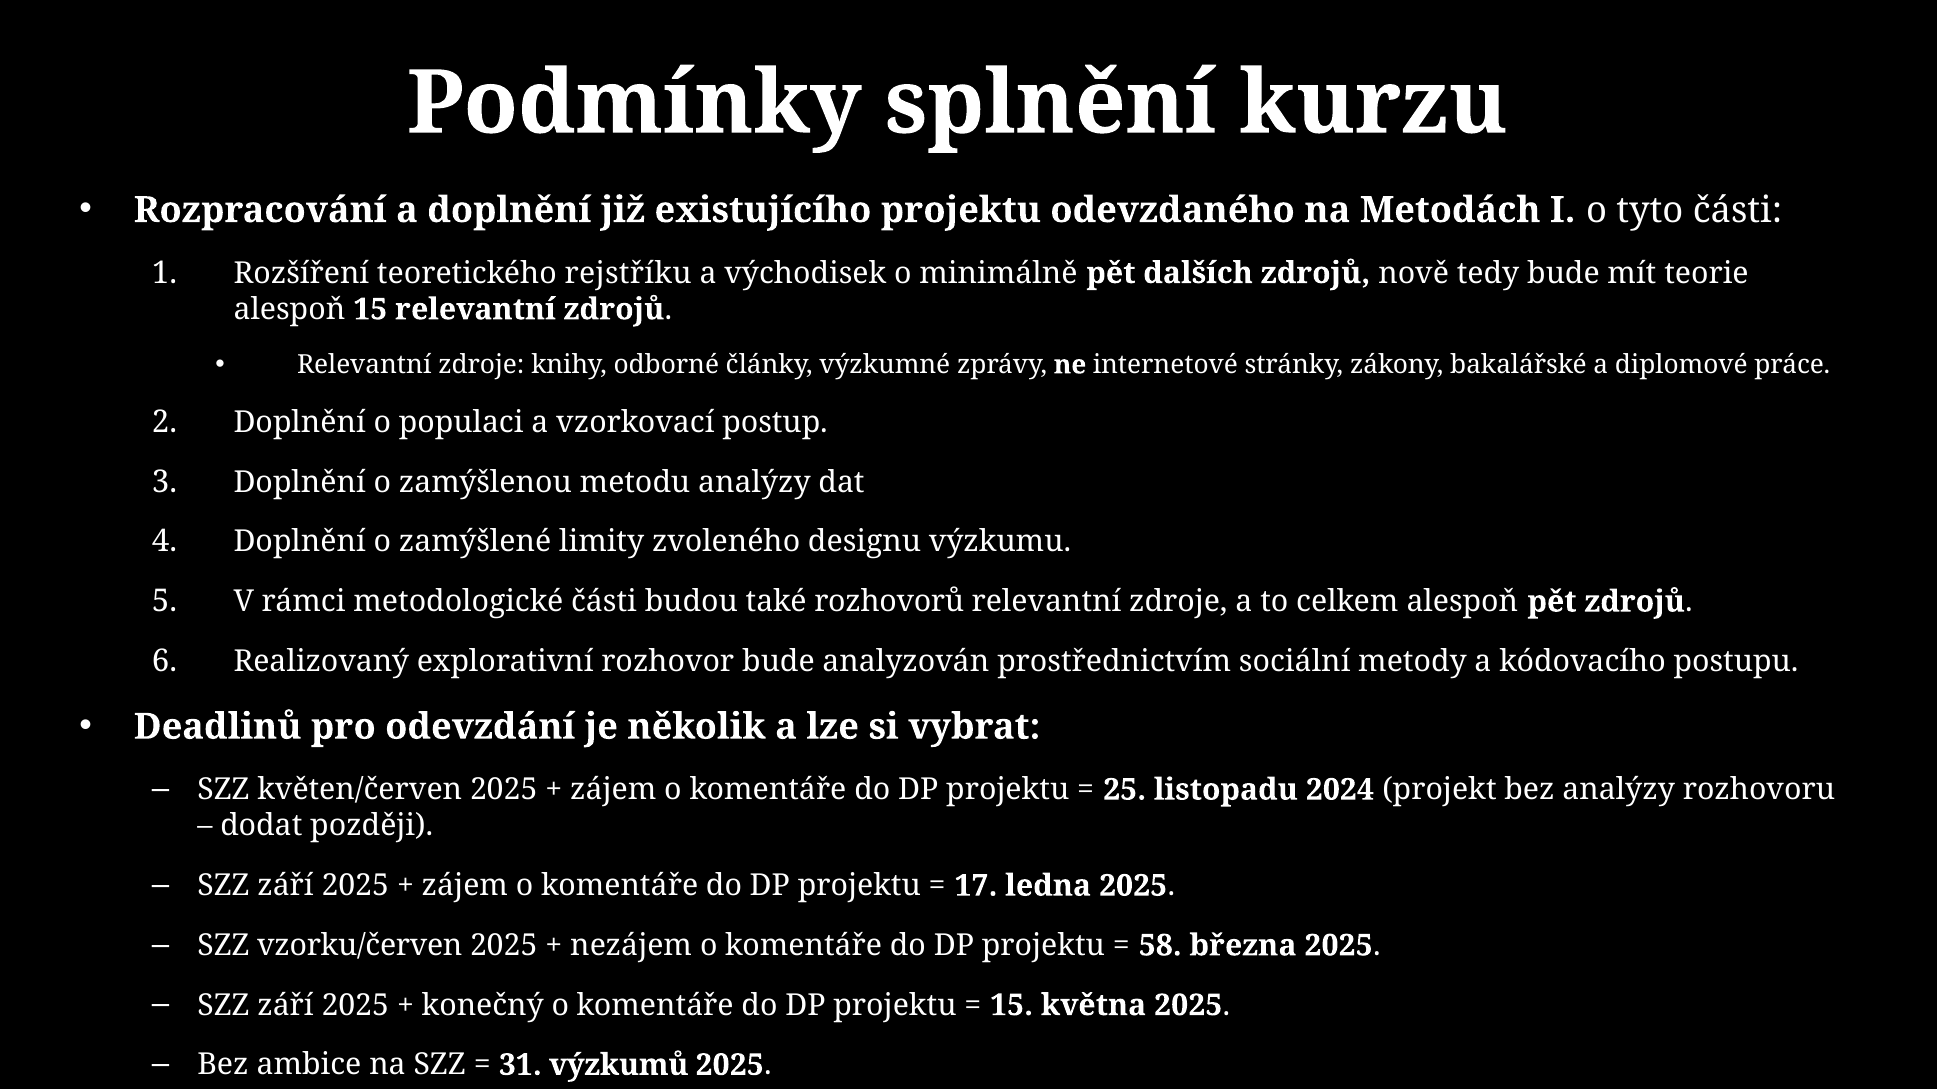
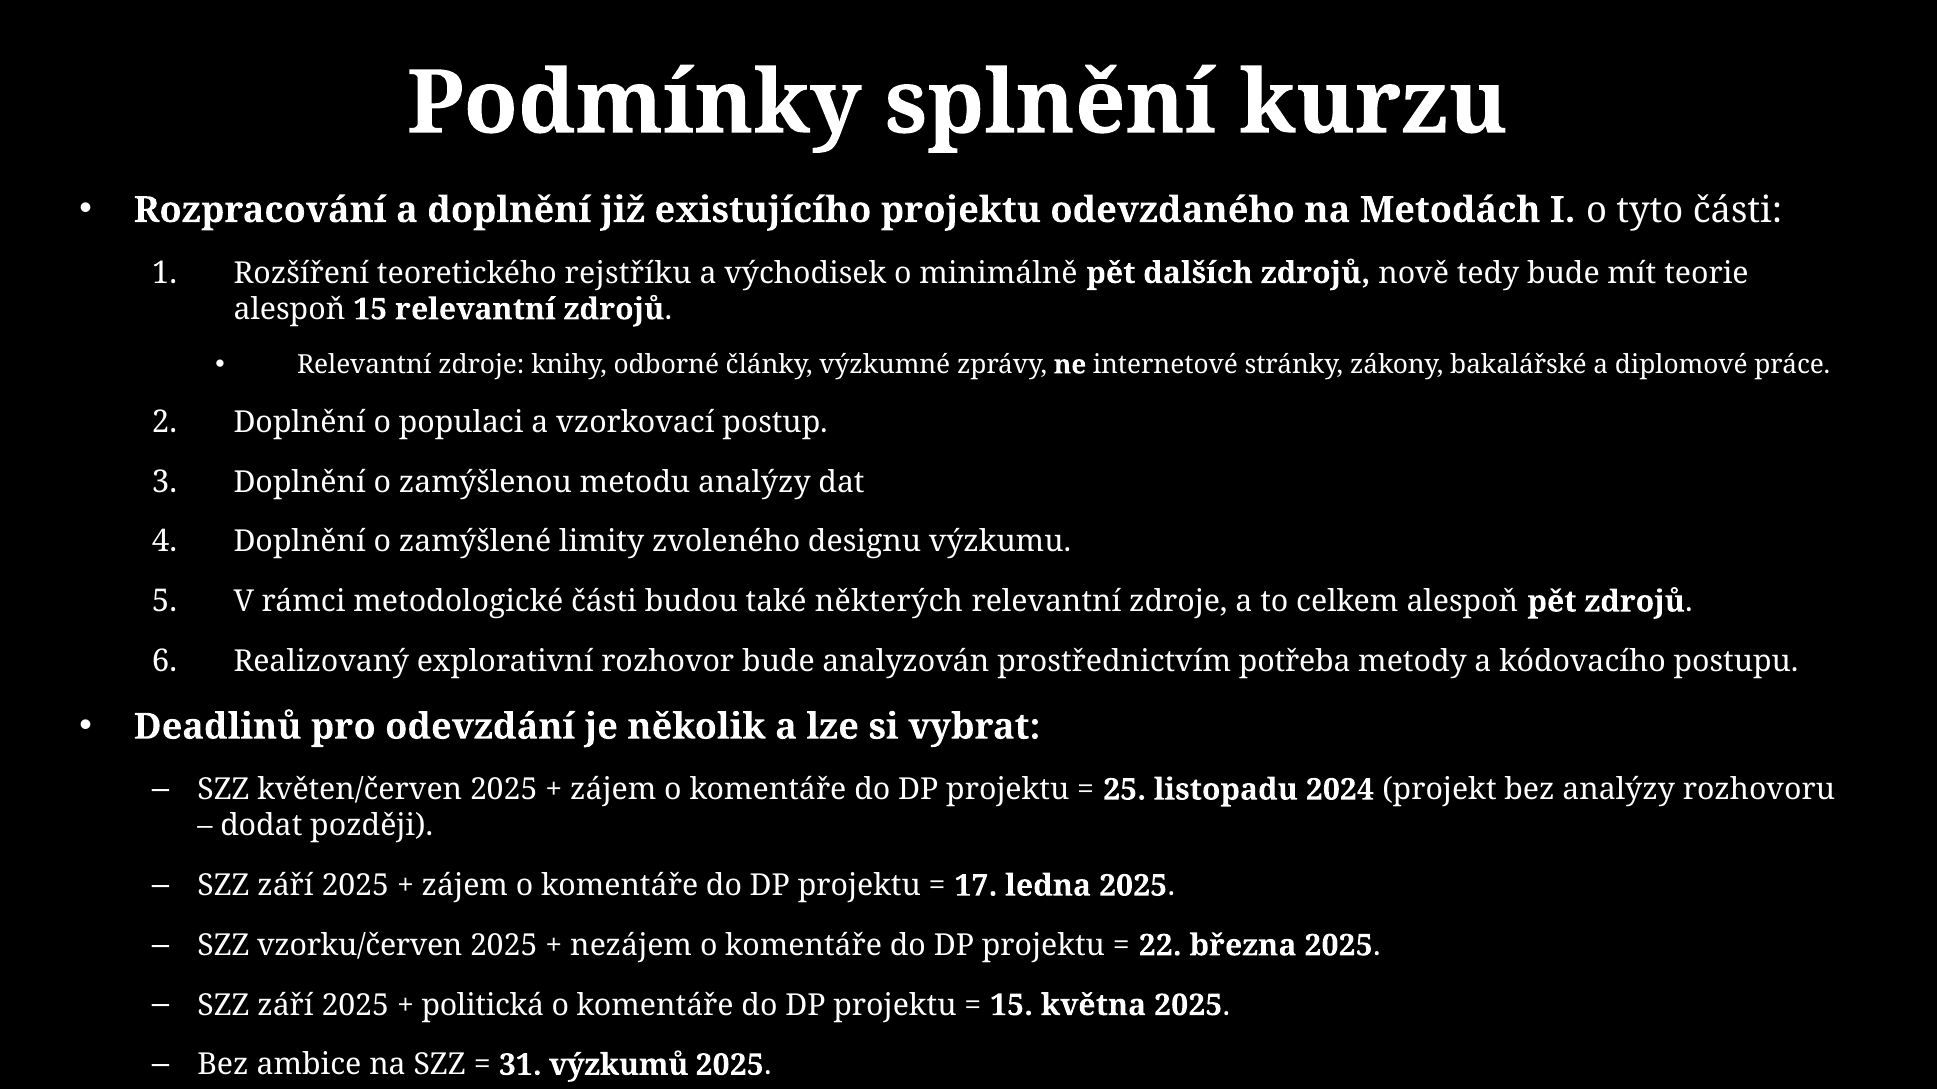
rozhovorů: rozhovorů -> některých
sociální: sociální -> potřeba
58: 58 -> 22
konečný: konečný -> politická
